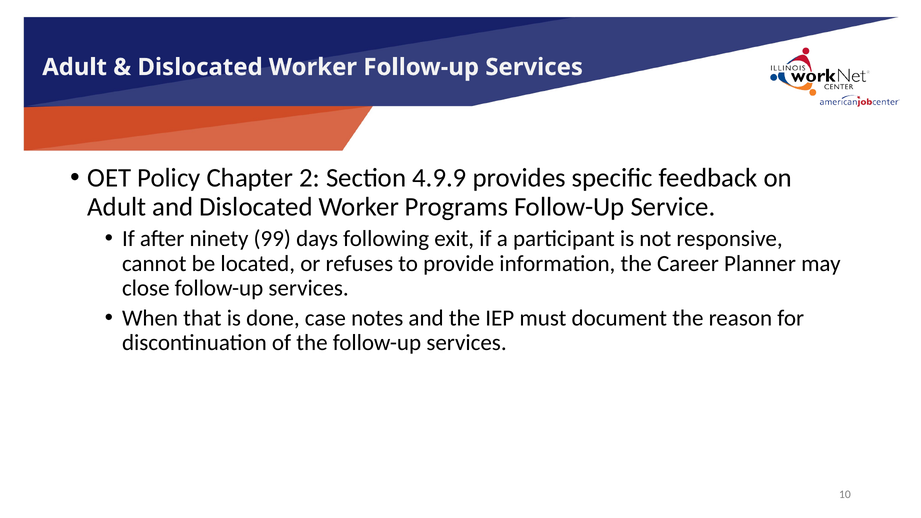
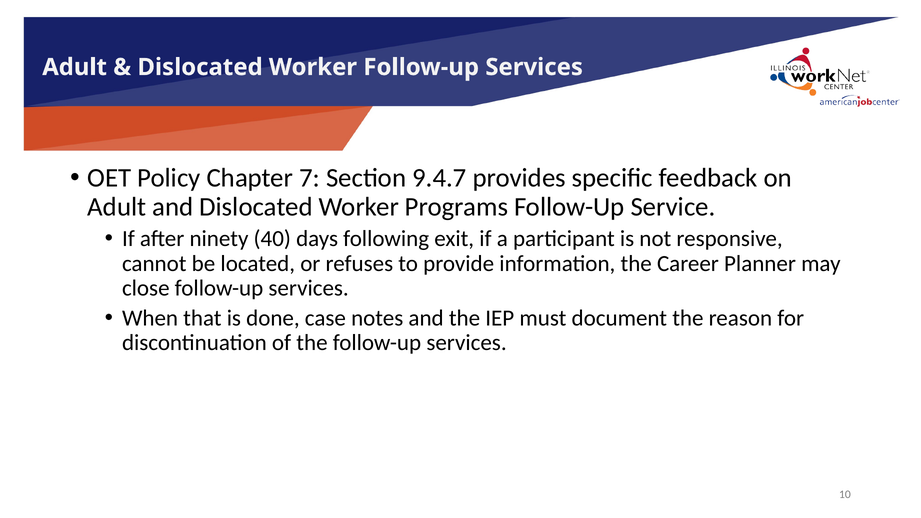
2: 2 -> 7
4.9.9: 4.9.9 -> 9.4.7
99: 99 -> 40
